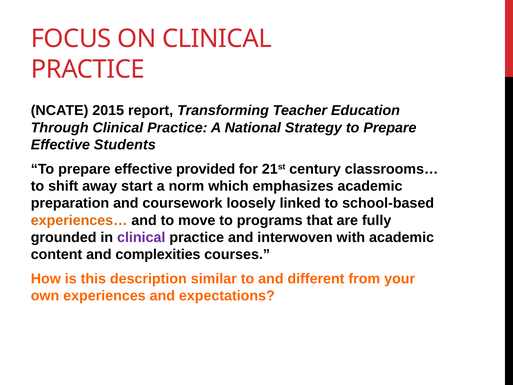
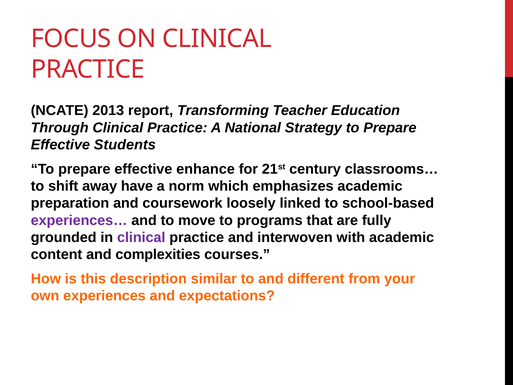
2015: 2015 -> 2013
provided: provided -> enhance
start: start -> have
experiences… colour: orange -> purple
